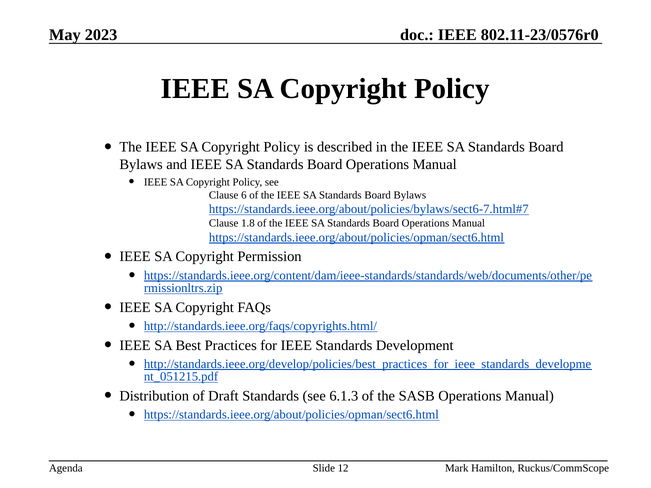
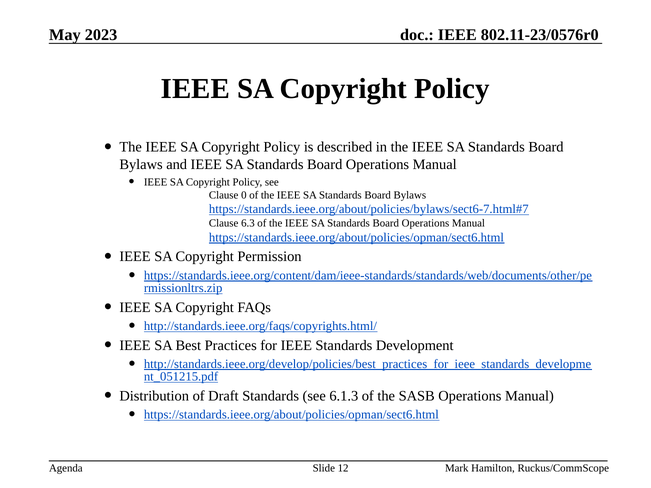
6: 6 -> 0
1.8: 1.8 -> 6.3
